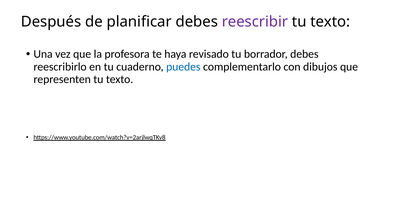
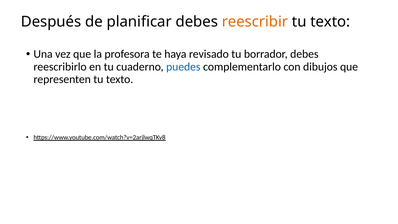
reescribir colour: purple -> orange
